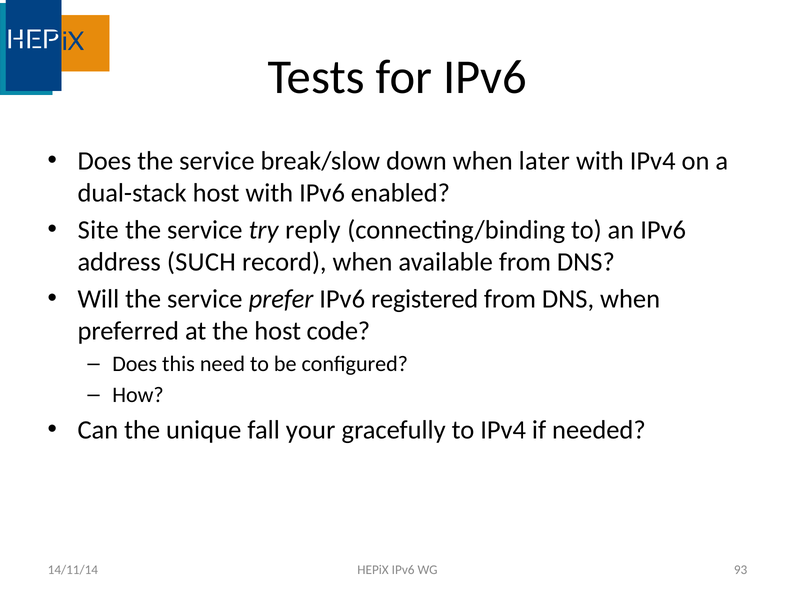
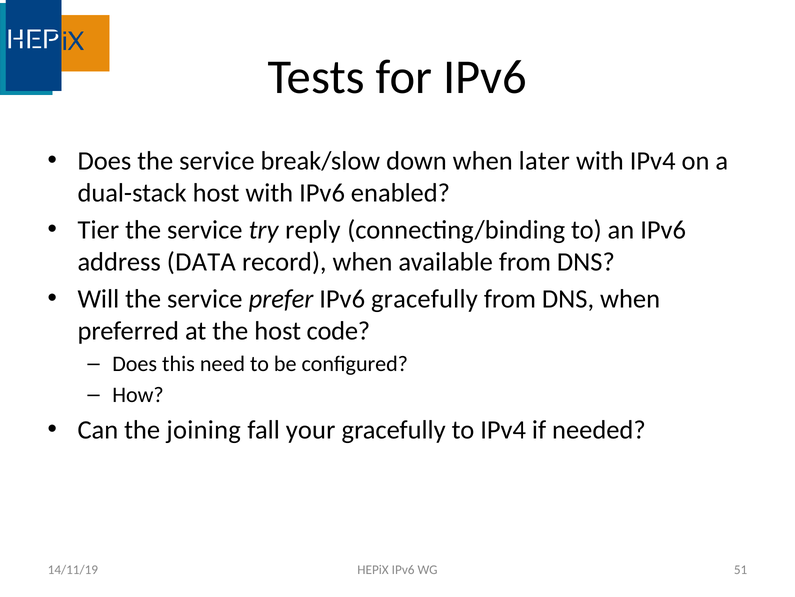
Site: Site -> Tier
SUCH: SUCH -> DATA
IPv6 registered: registered -> gracefully
unique: unique -> joining
14/11/14: 14/11/14 -> 14/11/19
93: 93 -> 51
